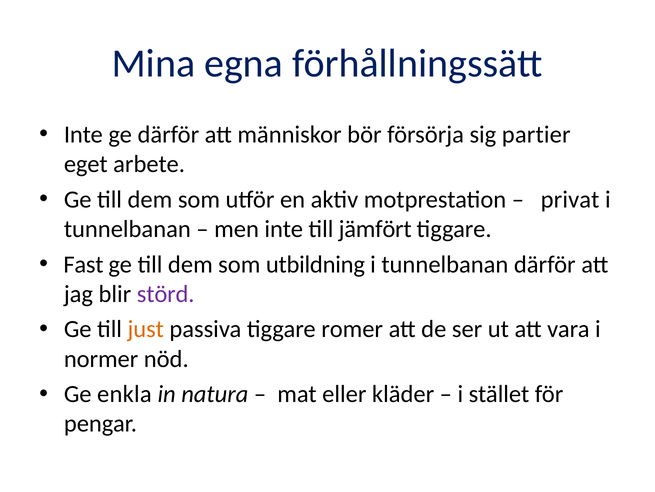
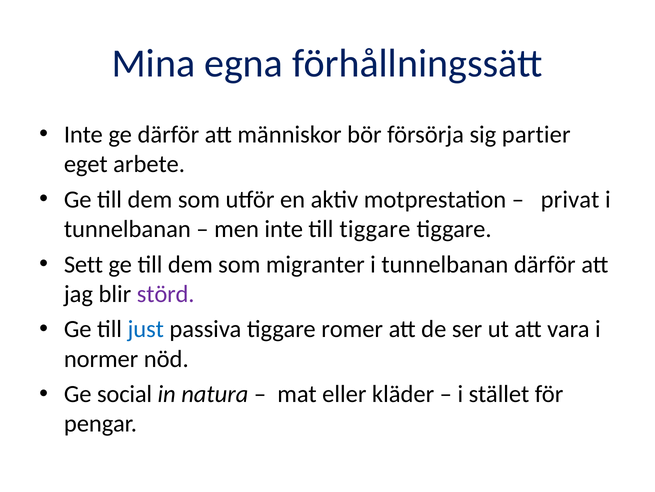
till jämfört: jämfört -> tiggare
Fast: Fast -> Sett
utbildning: utbildning -> migranter
just colour: orange -> blue
enkla: enkla -> social
